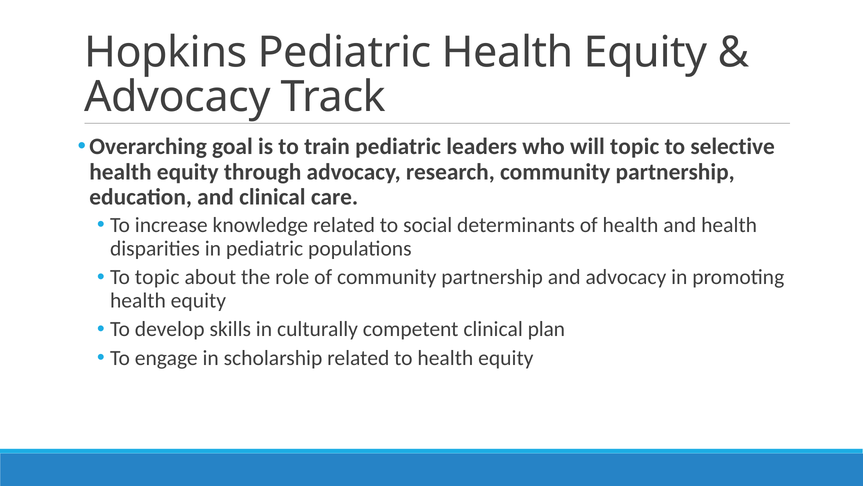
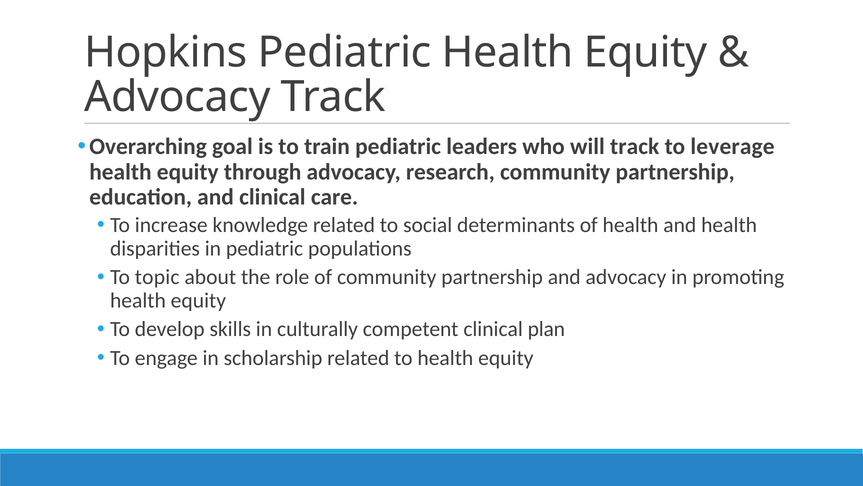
will topic: topic -> track
selective: selective -> leverage
